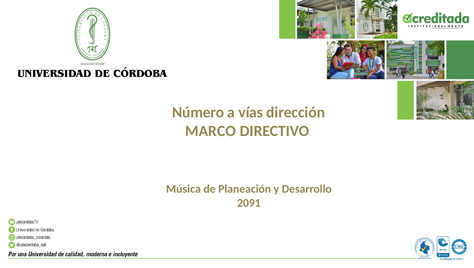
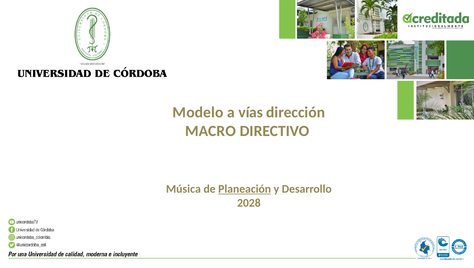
Número: Número -> Modelo
MARCO: MARCO -> MACRO
Planeación underline: none -> present
2091: 2091 -> 2028
